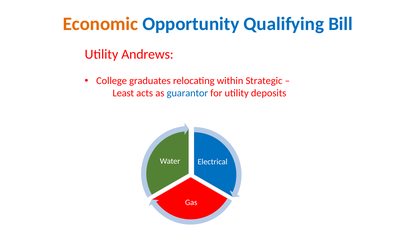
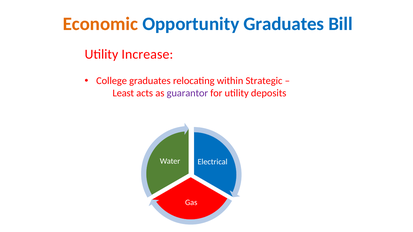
Opportunity Qualifying: Qualifying -> Graduates
Andrews: Andrews -> Increase
guarantor colour: blue -> purple
